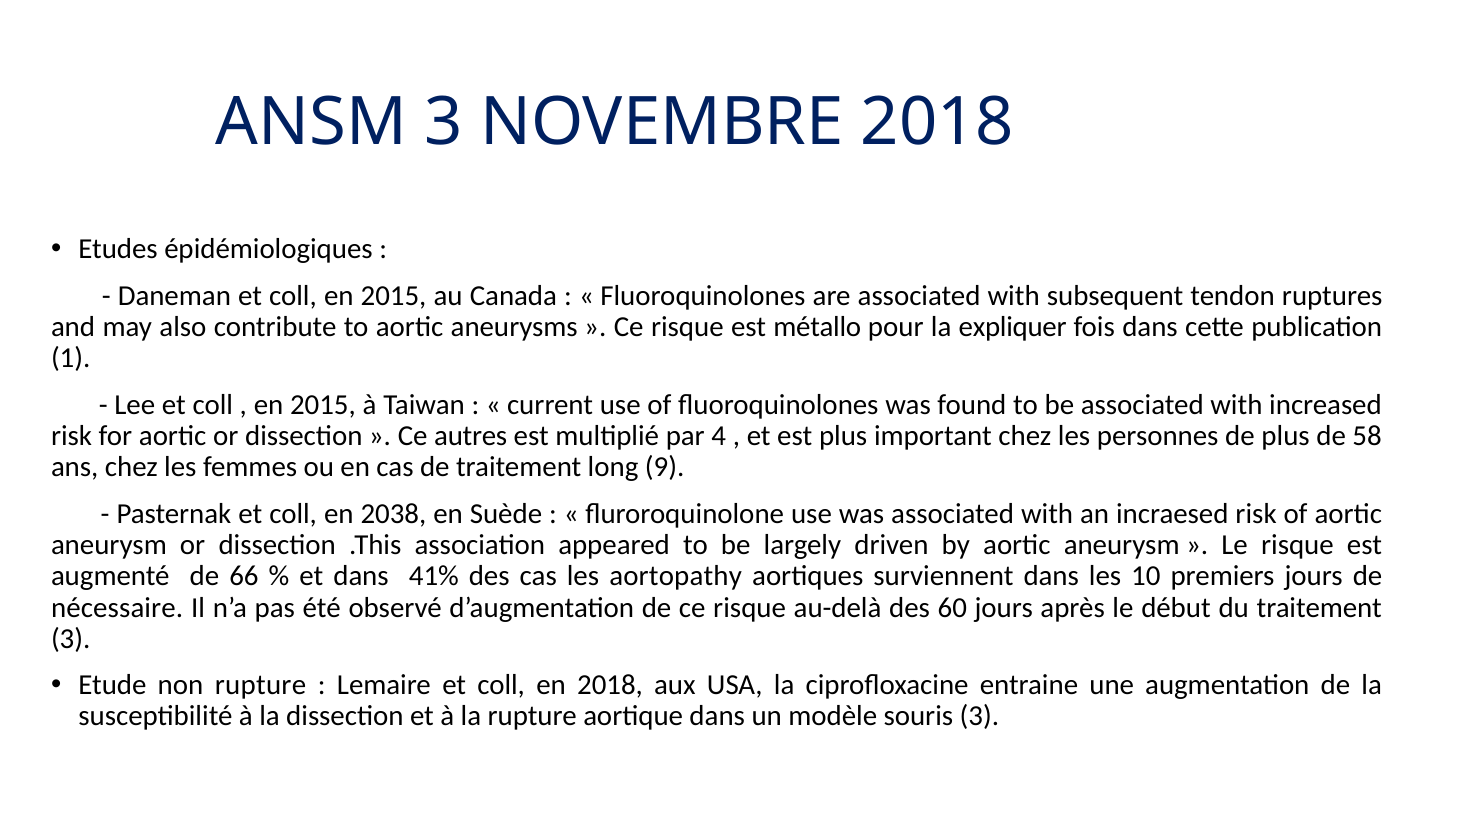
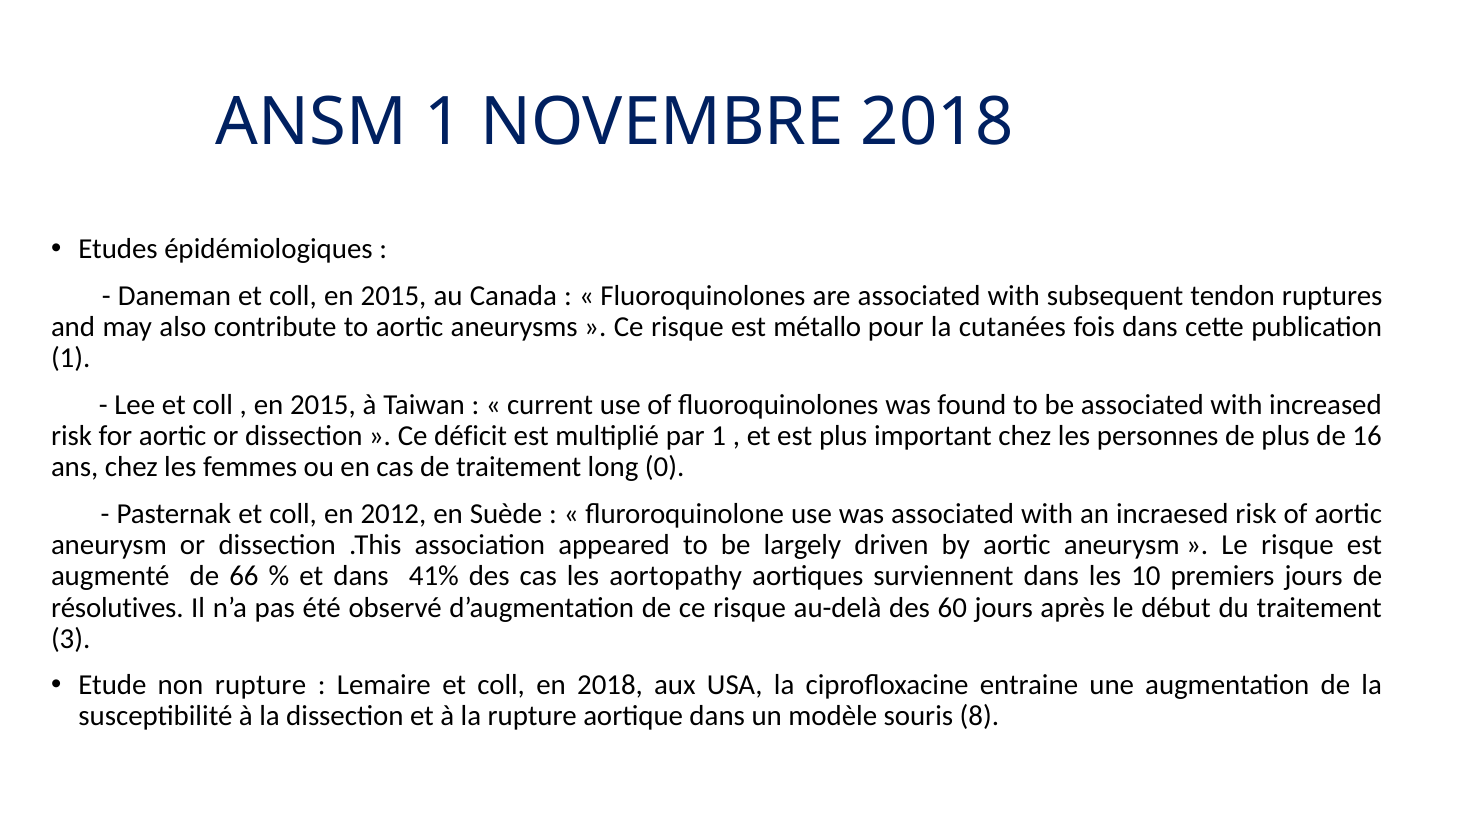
ANSM 3: 3 -> 1
expliquer: expliquer -> cutanées
autres: autres -> déficit
par 4: 4 -> 1
58: 58 -> 16
9: 9 -> 0
2038: 2038 -> 2012
nécessaire: nécessaire -> résolutives
souris 3: 3 -> 8
